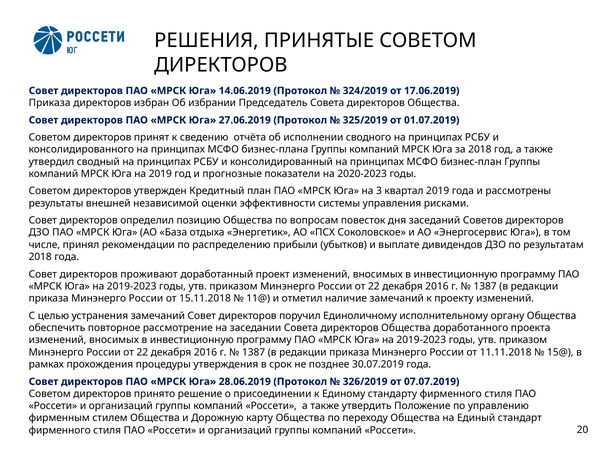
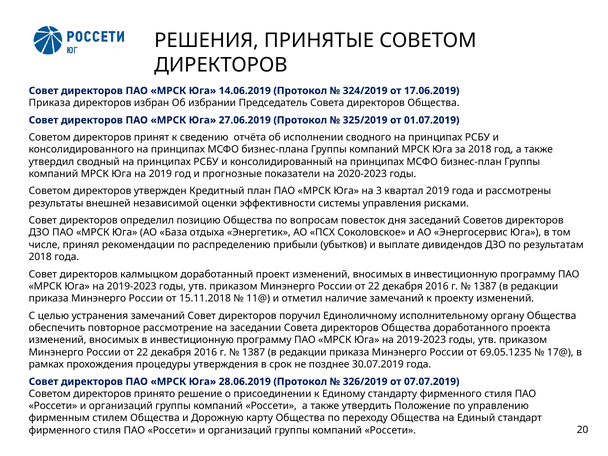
проживают: проживают -> калмыцком
11.11.2018: 11.11.2018 -> 69.05.1235
15@: 15@ -> 17@
